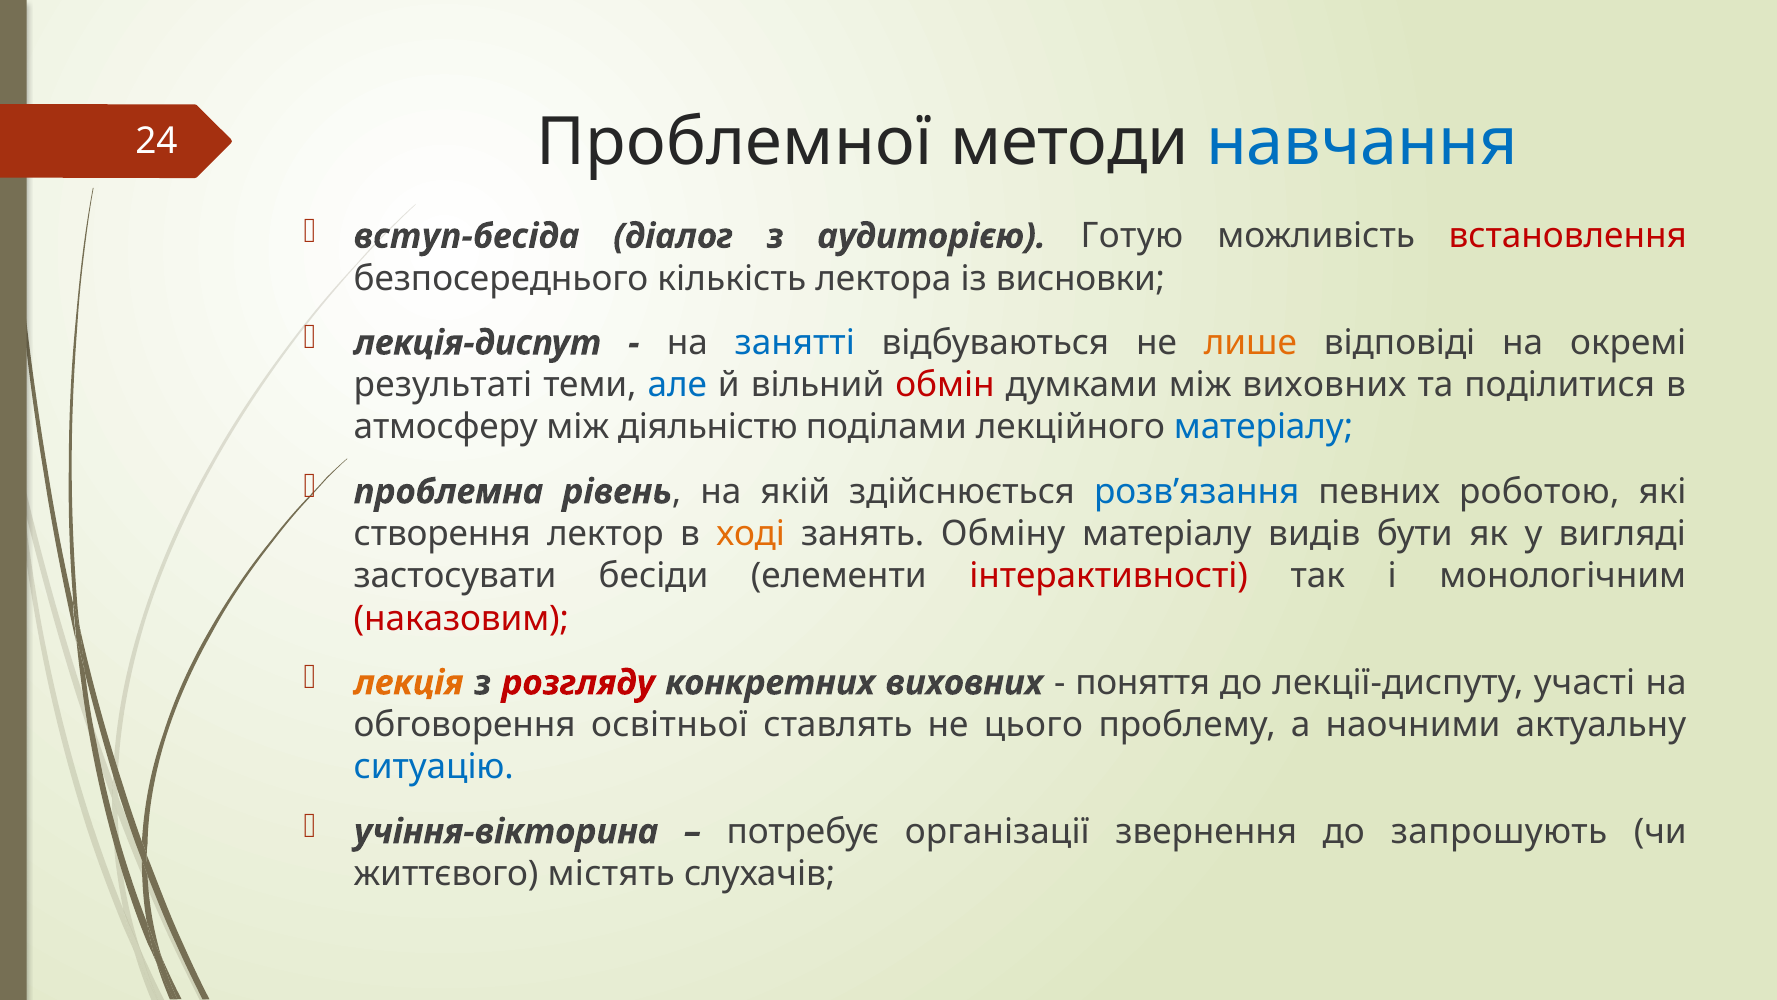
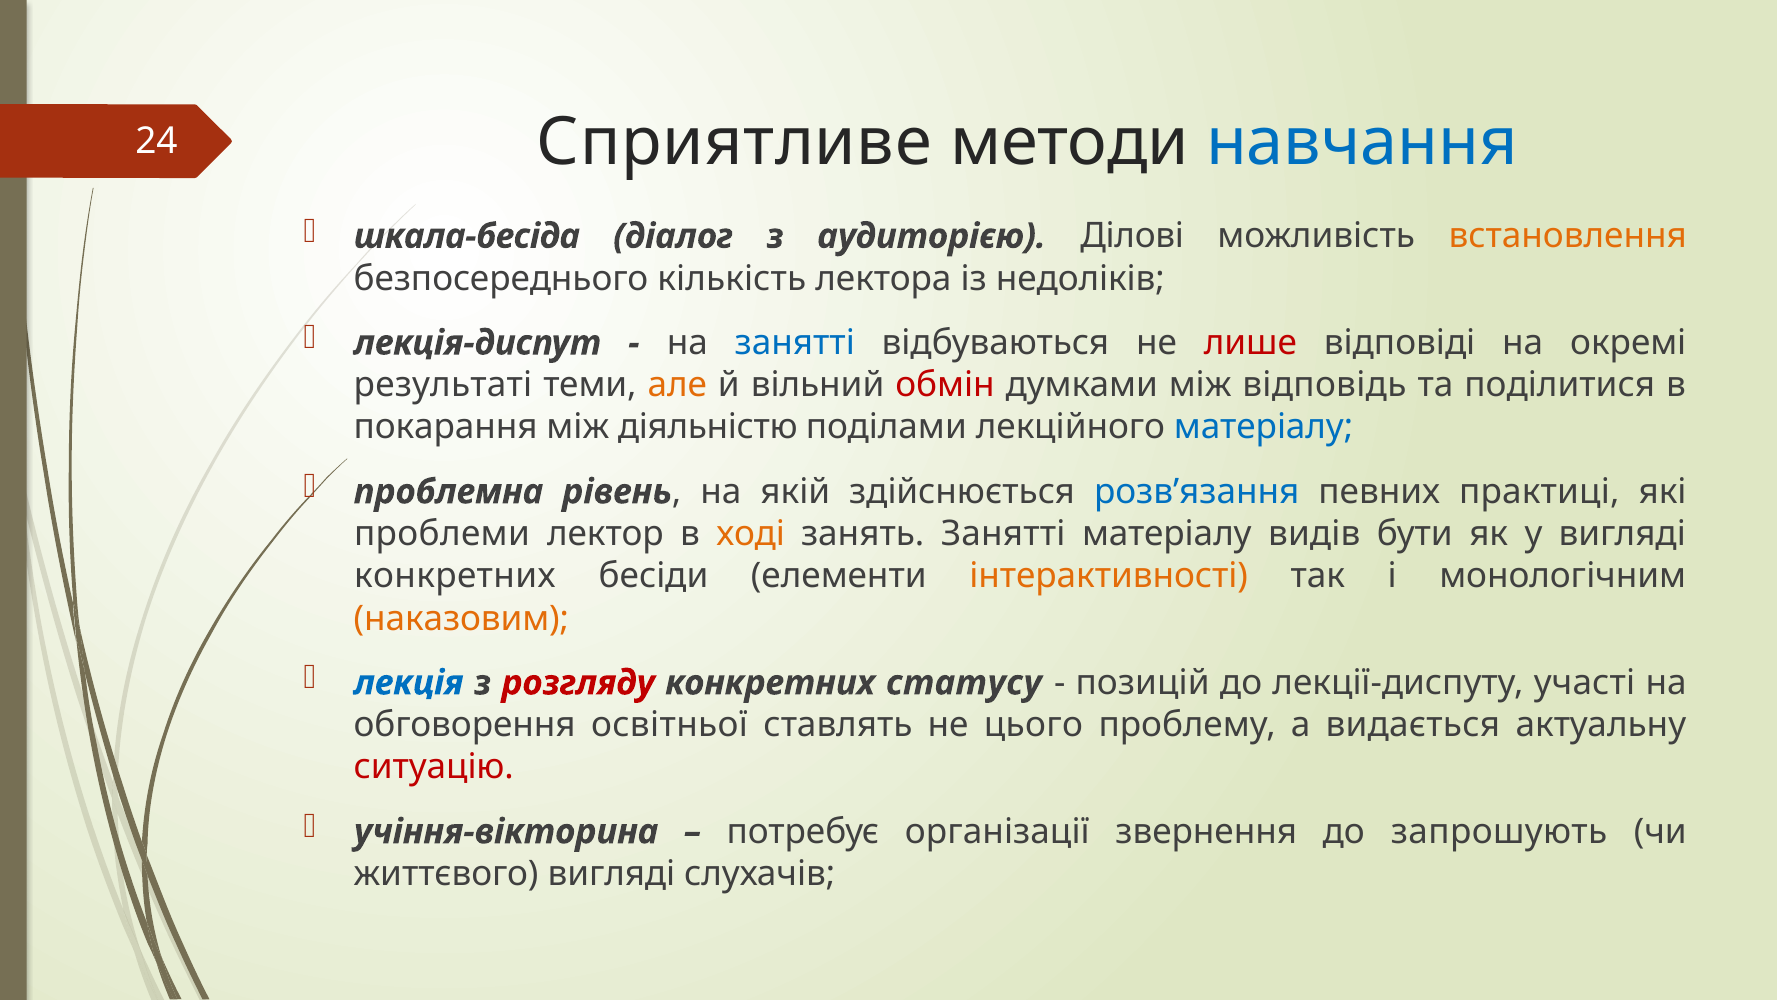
Проблемної: Проблемної -> Сприятливе
вступ-бесіда: вступ-бесіда -> шкала-бесіда
Готую: Готую -> Ділові
встановлення colour: red -> orange
висновки: висновки -> недоліків
лише colour: orange -> red
але colour: blue -> orange
між виховних: виховних -> відповідь
атмосферу: атмосферу -> покарання
роботою: роботою -> практиці
створення: створення -> проблеми
занять Обміну: Обміну -> Занятті
застосувати at (455, 576): застосувати -> конкретних
інтерактивності colour: red -> orange
наказовим colour: red -> orange
лекція colour: orange -> blue
конкретних виховних: виховних -> статусу
поняття: поняття -> позицій
наочними: наочними -> видається
ситуацію colour: blue -> red
життєвого містять: містять -> вигляді
